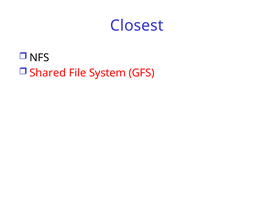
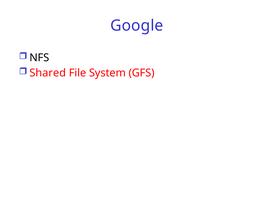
Closest: Closest -> Google
